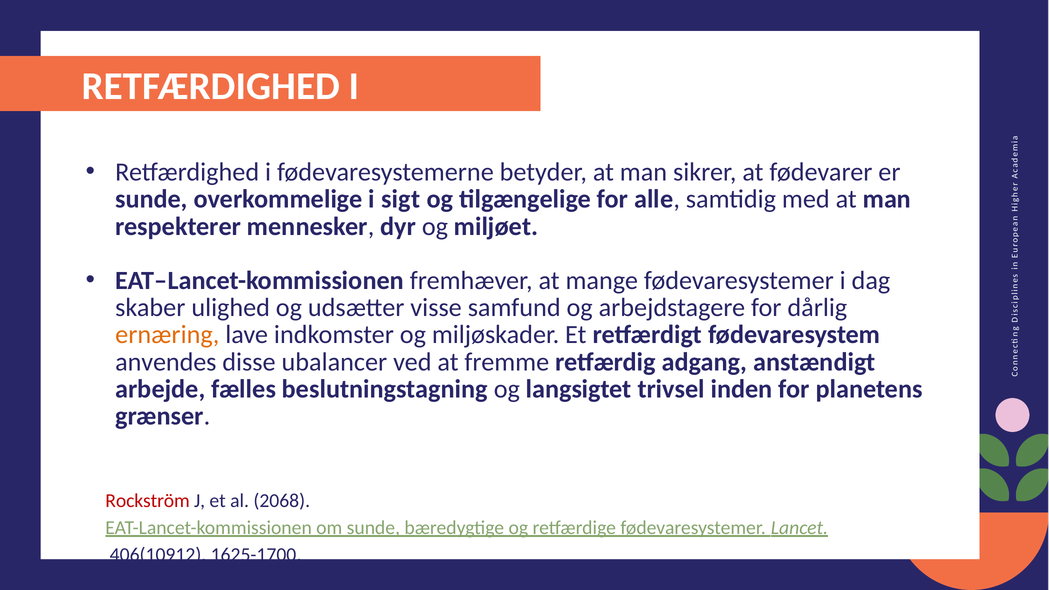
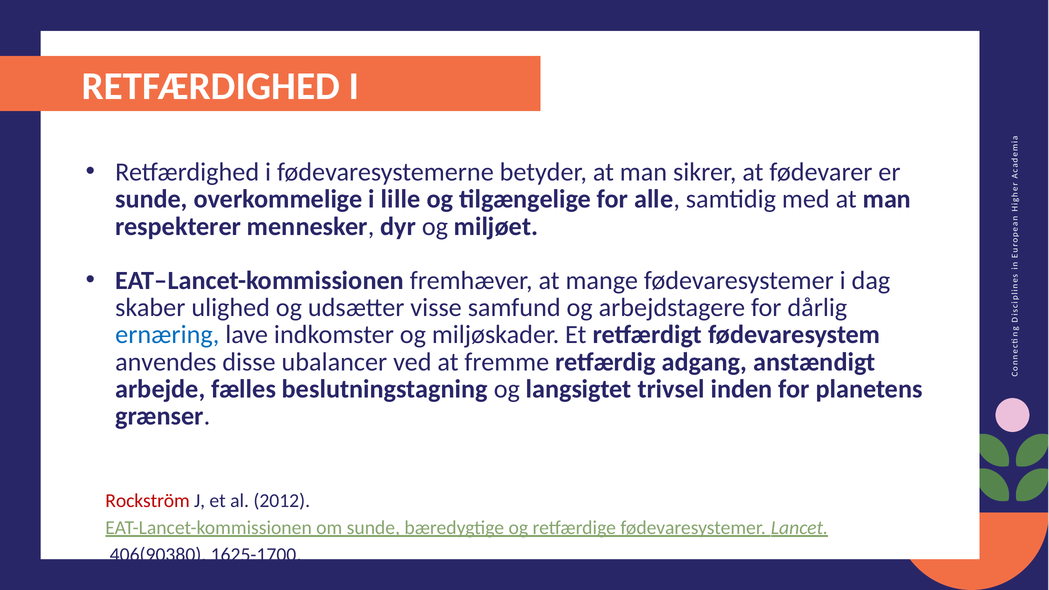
sigt: sigt -> lille
ernæring colour: orange -> blue
2068: 2068 -> 2012
406(10912: 406(10912 -> 406(90380
